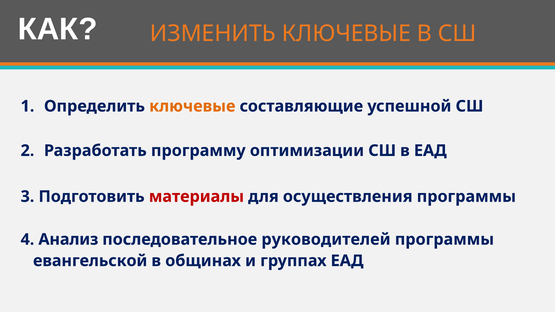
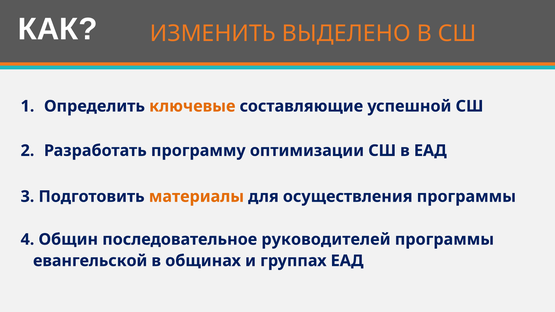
ИЗМЕНИТЬ КЛЮЧЕВЫЕ: КЛЮЧЕВЫЕ -> ВЫДЕЛЕНО
материалы colour: red -> orange
Анализ: Анализ -> Общин
